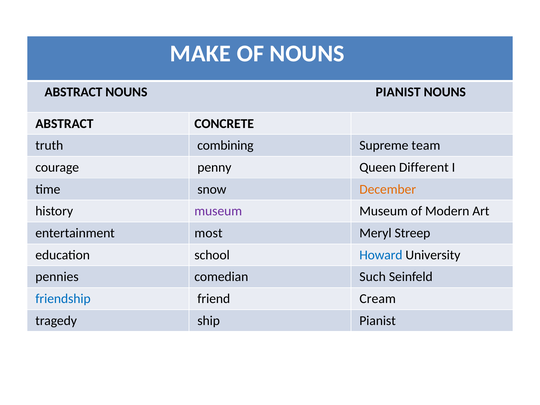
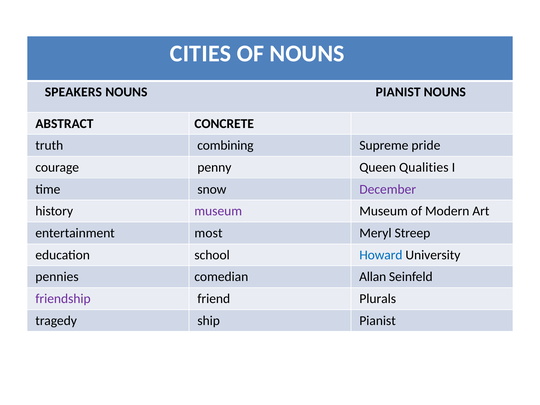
MAKE: MAKE -> CITIES
ABSTRACT at (73, 92): ABSTRACT -> SPEAKERS
team: team -> pride
Different: Different -> Qualities
December colour: orange -> purple
Such: Such -> Allan
friendship colour: blue -> purple
Cream: Cream -> Plurals
